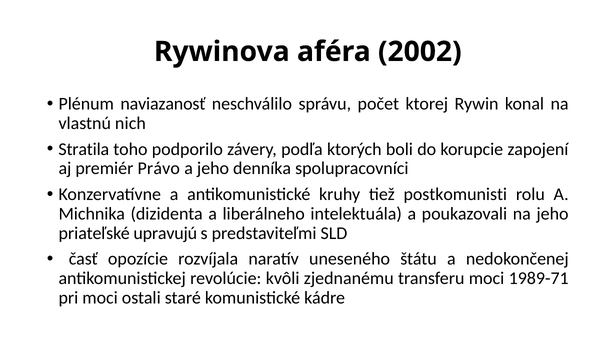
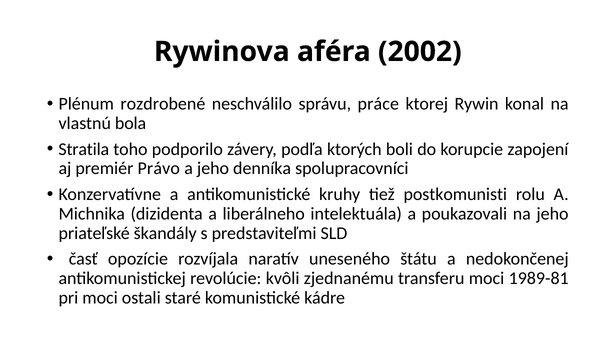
naviazanosť: naviazanosť -> rozdrobené
počet: počet -> práce
nich: nich -> bola
upravujú: upravujú -> škandály
1989-71: 1989-71 -> 1989-81
